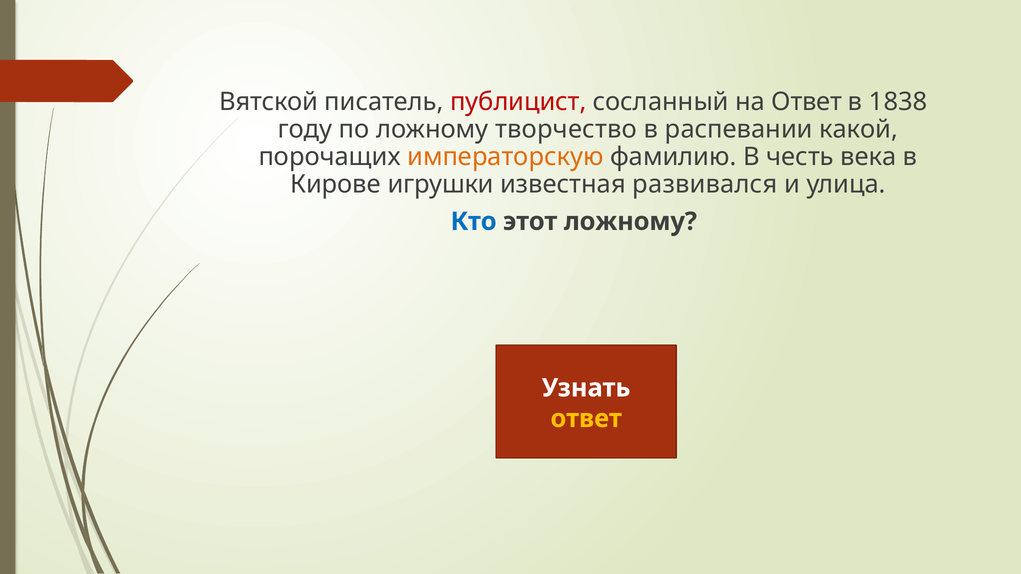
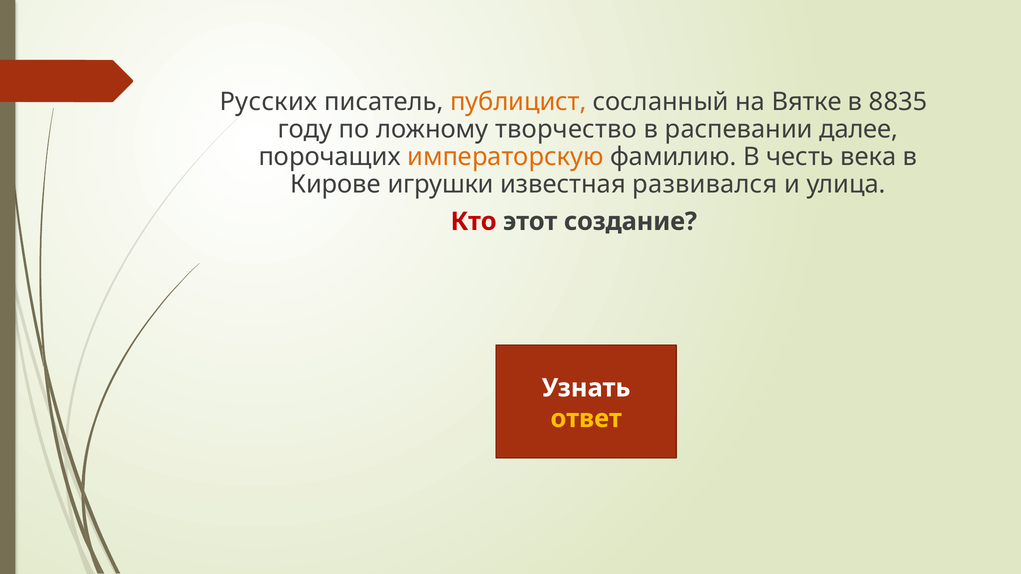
Вятской: Вятской -> Русских
публицист colour: red -> orange
на Ответ: Ответ -> Вятке
1838: 1838 -> 8835
какой: какой -> далее
Кто colour: blue -> red
этот ложному: ложному -> создание
